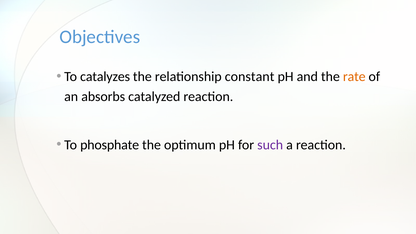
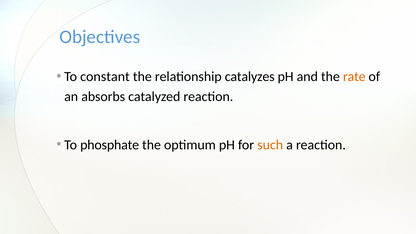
catalyzes: catalyzes -> constant
constant: constant -> catalyzes
such colour: purple -> orange
